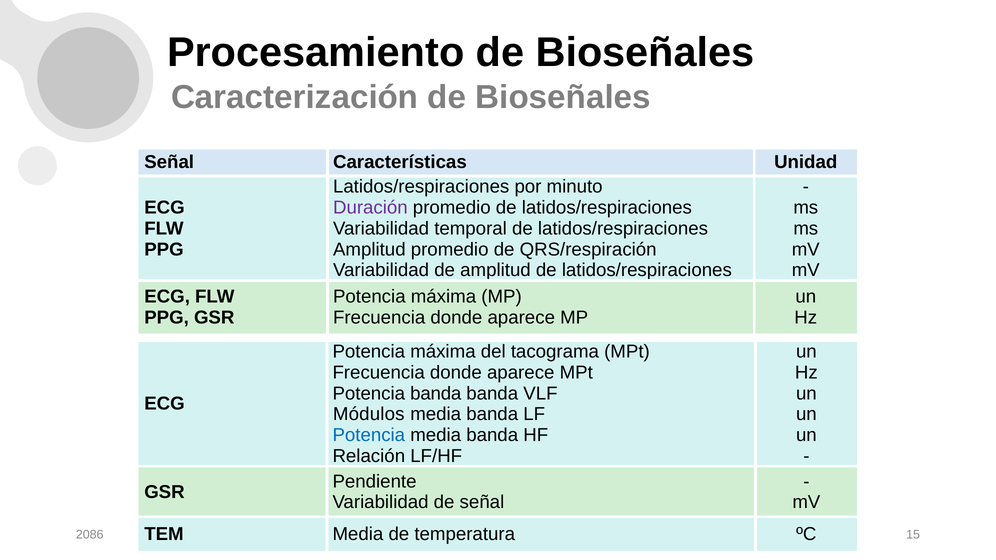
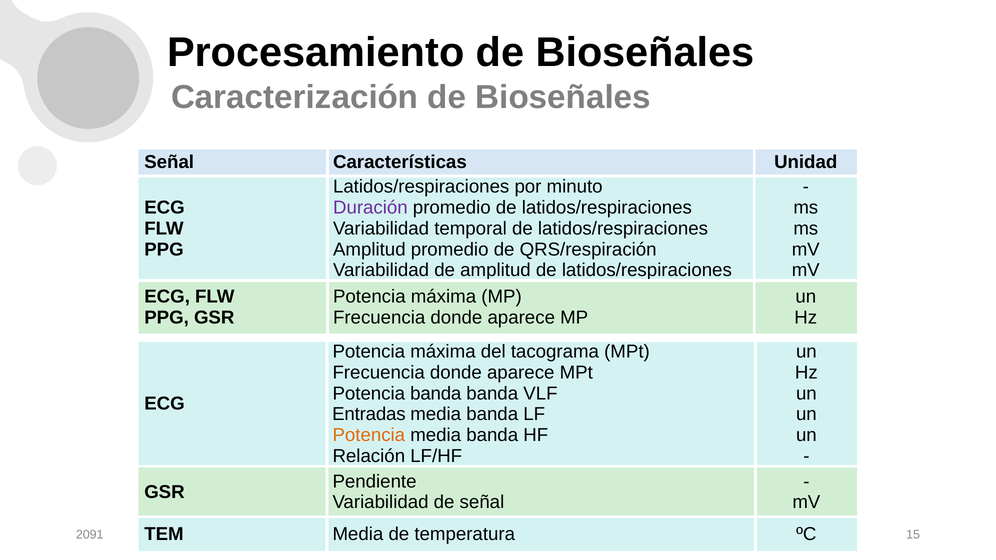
Módulos: Módulos -> Entradas
Potencia at (369, 435) colour: blue -> orange
2086: 2086 -> 2091
